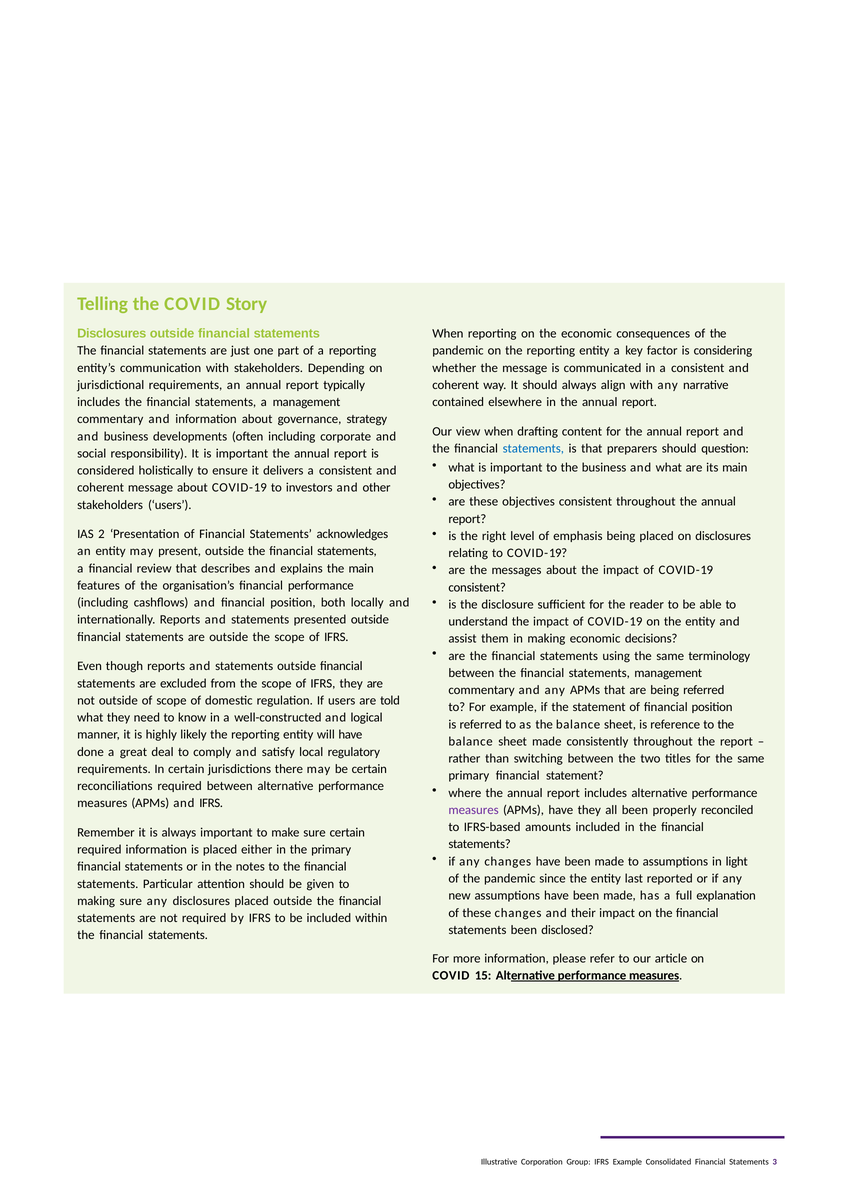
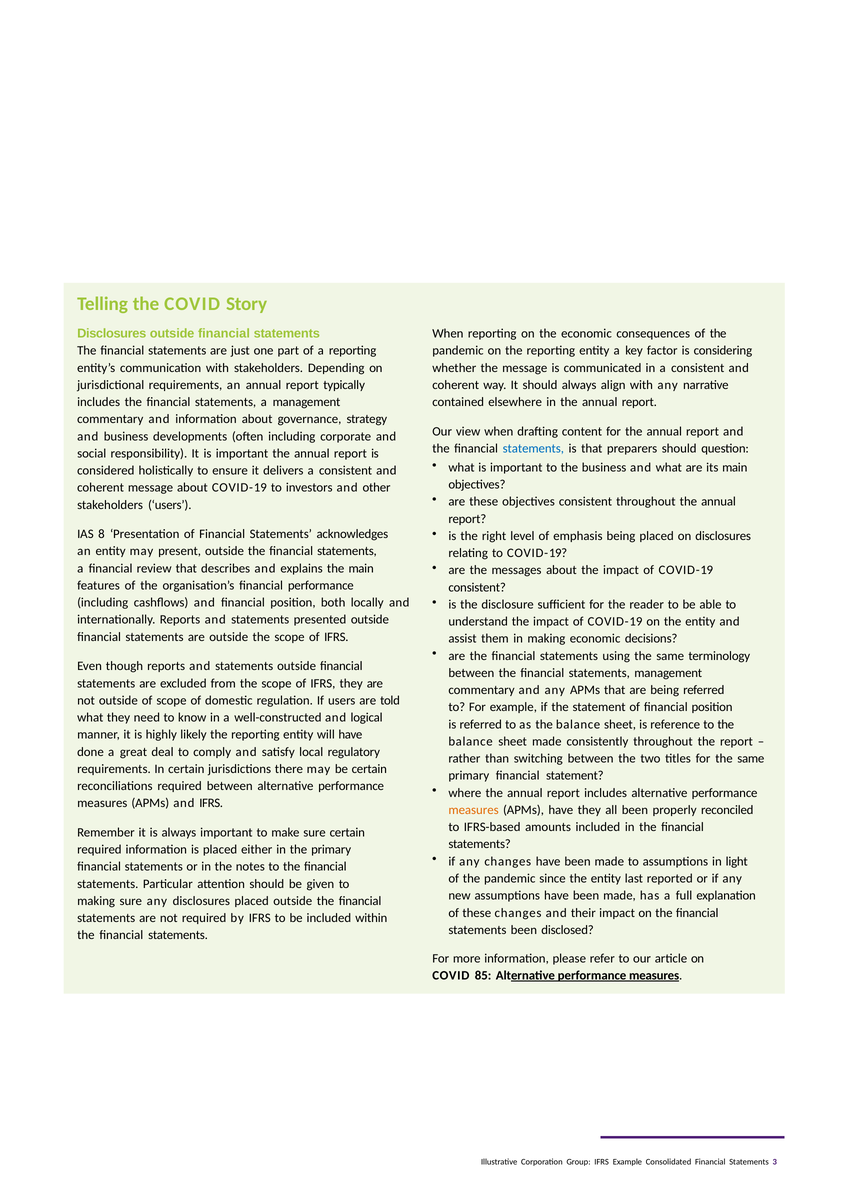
2: 2 -> 8
measures at (474, 810) colour: purple -> orange
15: 15 -> 85
